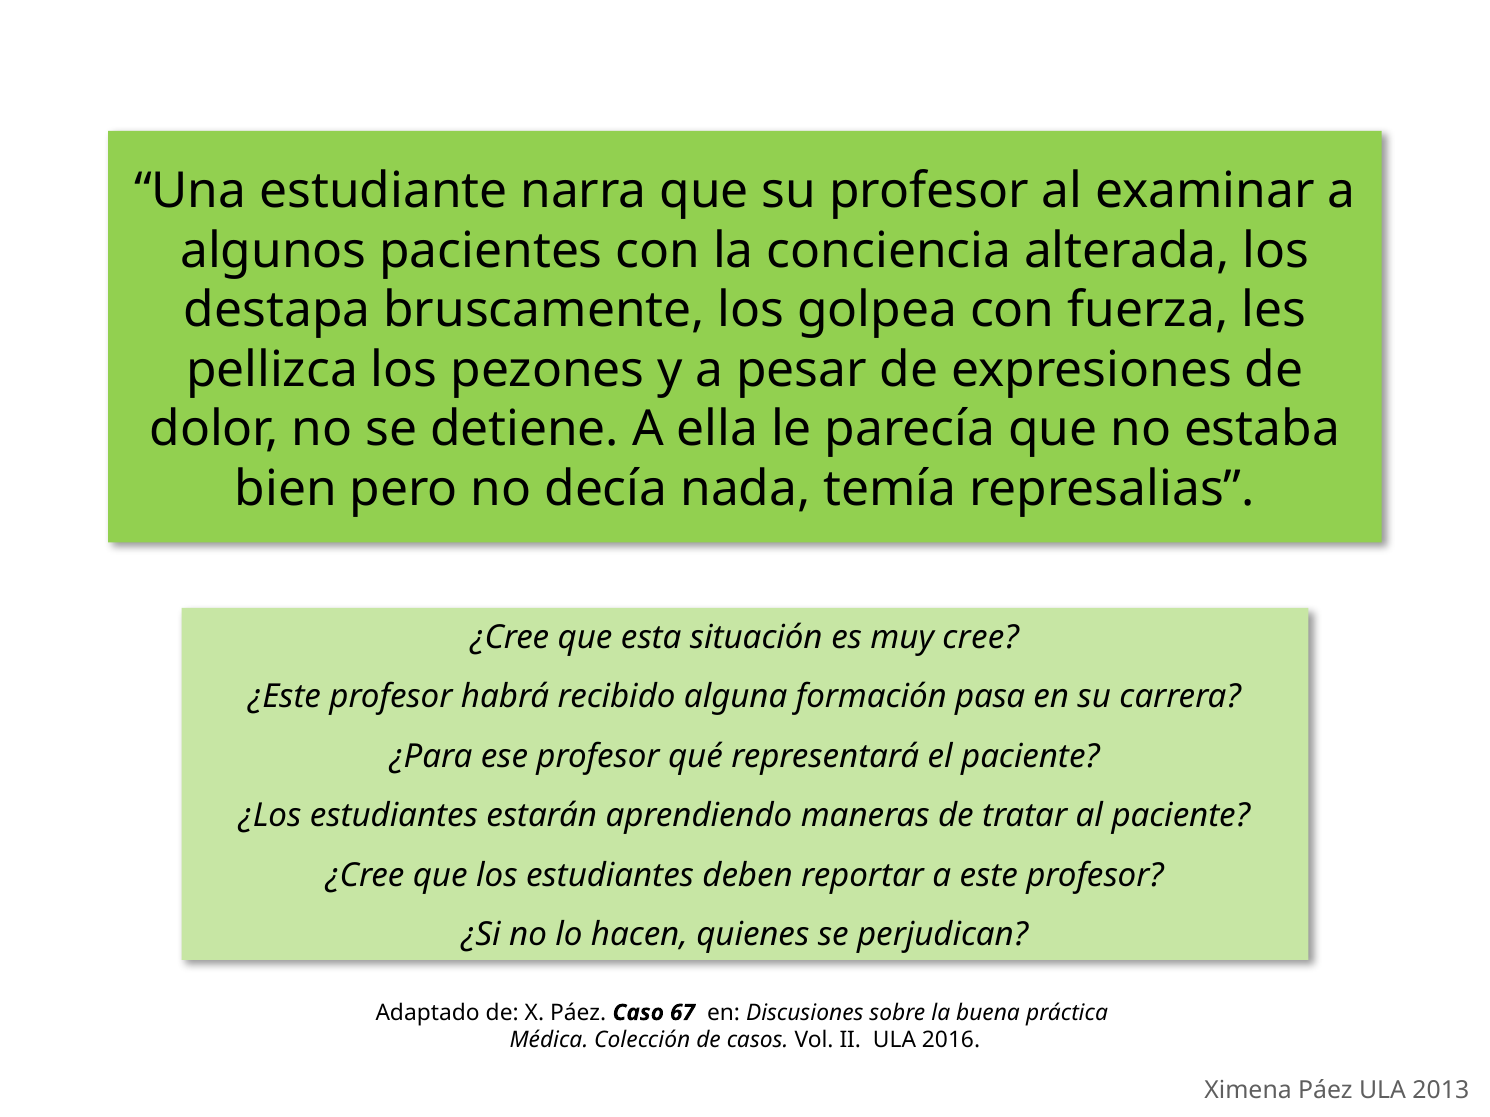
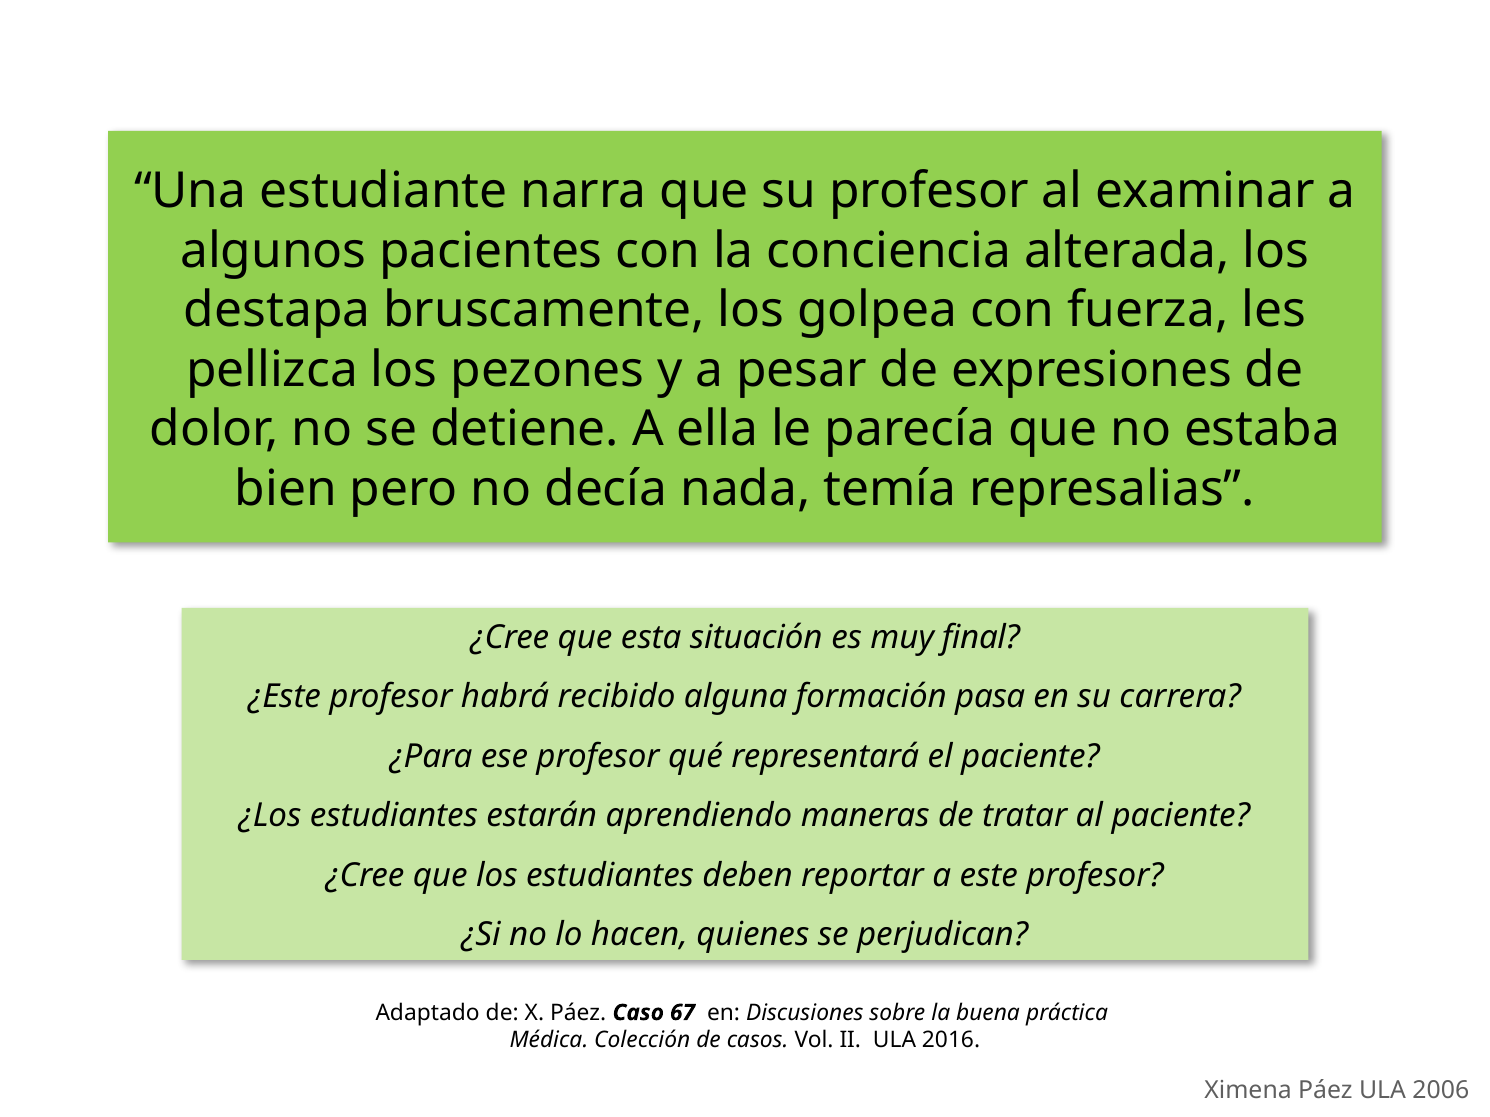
cree: cree -> final
2013: 2013 -> 2006
